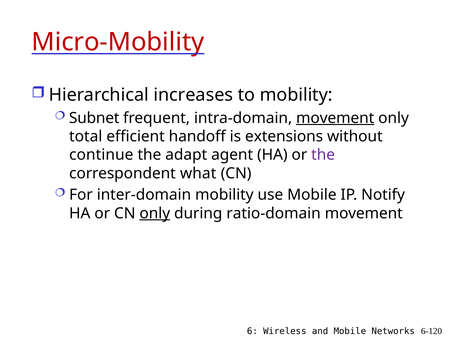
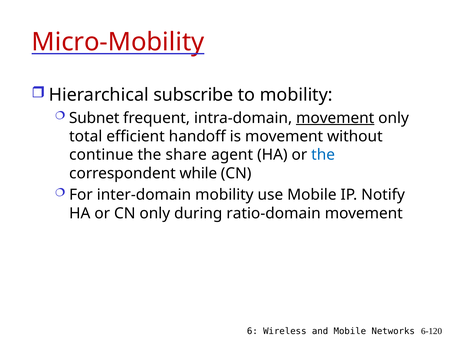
increases: increases -> subscribe
is extensions: extensions -> movement
adapt: adapt -> share
the at (323, 155) colour: purple -> blue
what: what -> while
only at (155, 214) underline: present -> none
